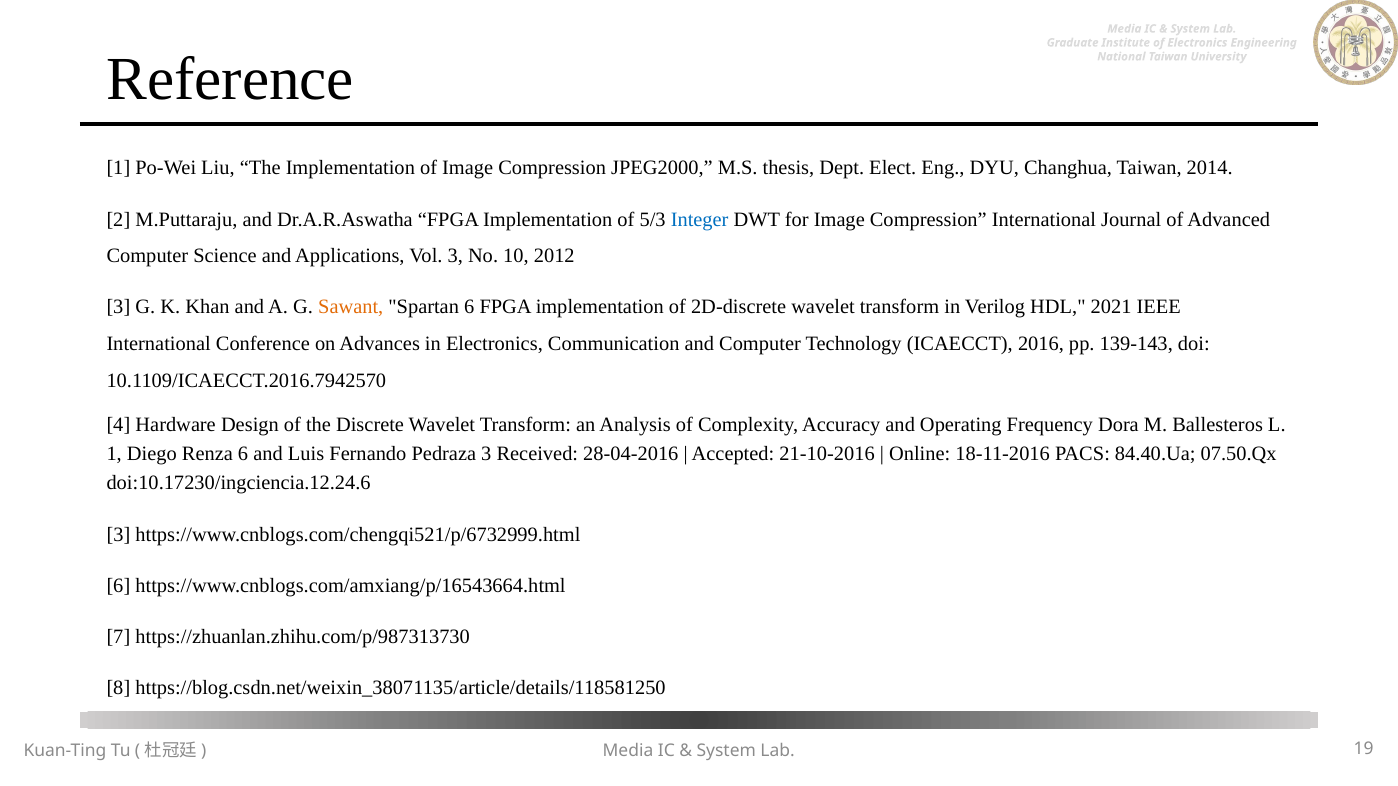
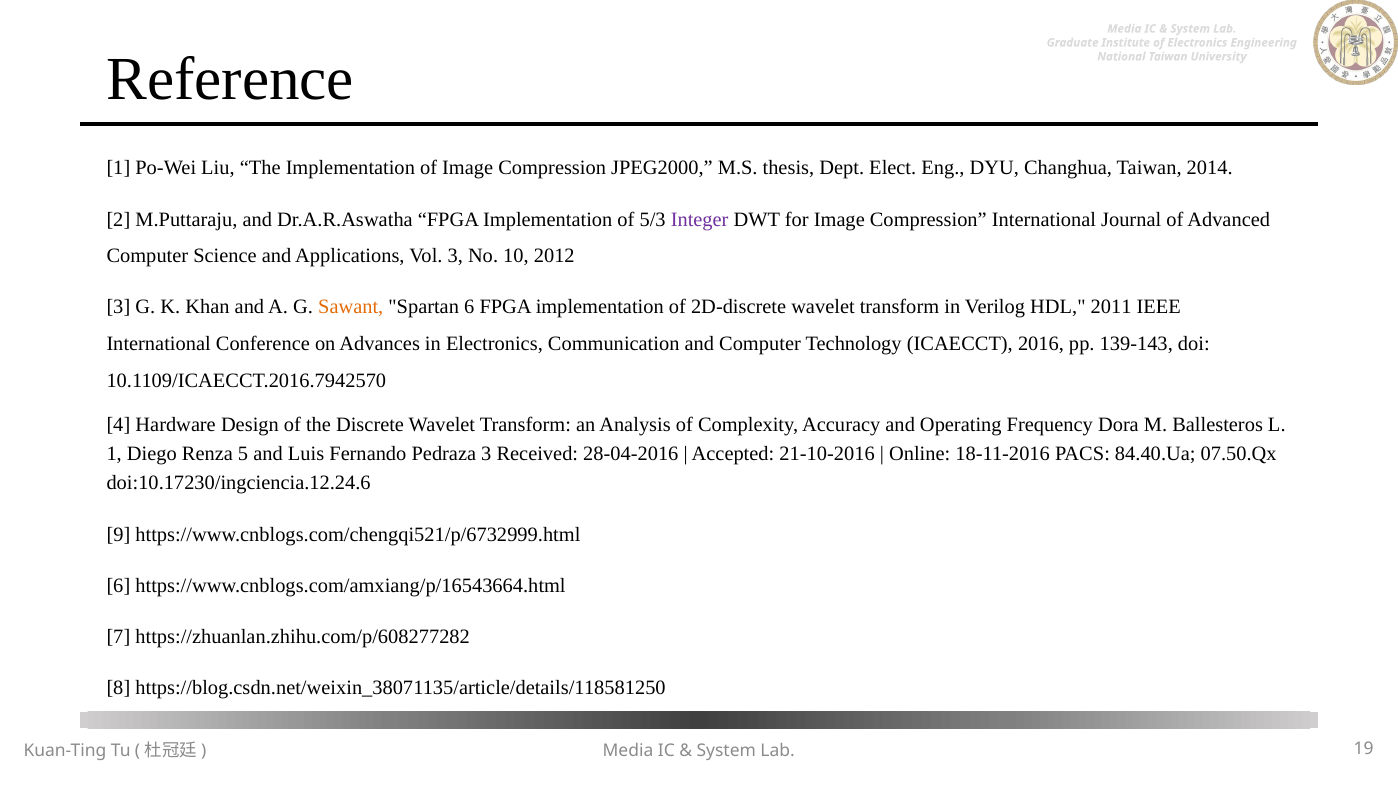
Integer colour: blue -> purple
2021: 2021 -> 2011
Renza 6: 6 -> 5
3 at (118, 535): 3 -> 9
https://zhuanlan.zhihu.com/p/987313730: https://zhuanlan.zhihu.com/p/987313730 -> https://zhuanlan.zhihu.com/p/608277282
